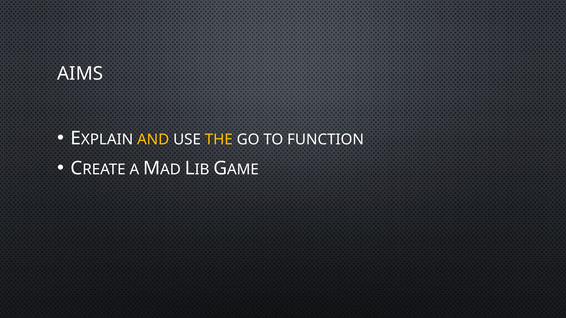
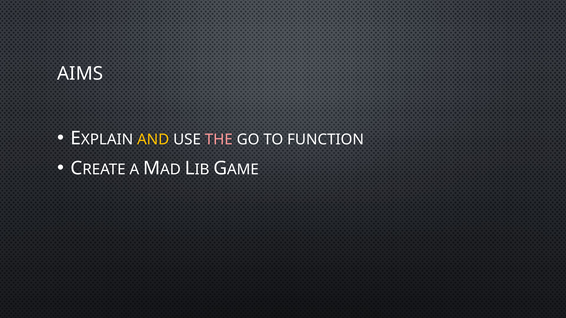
THE colour: yellow -> pink
